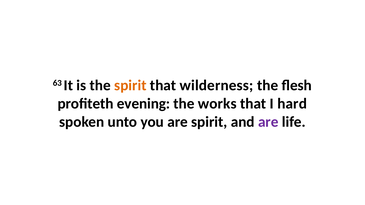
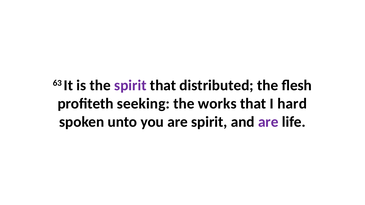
spirit at (130, 85) colour: orange -> purple
wilderness: wilderness -> distributed
evening: evening -> seeking
